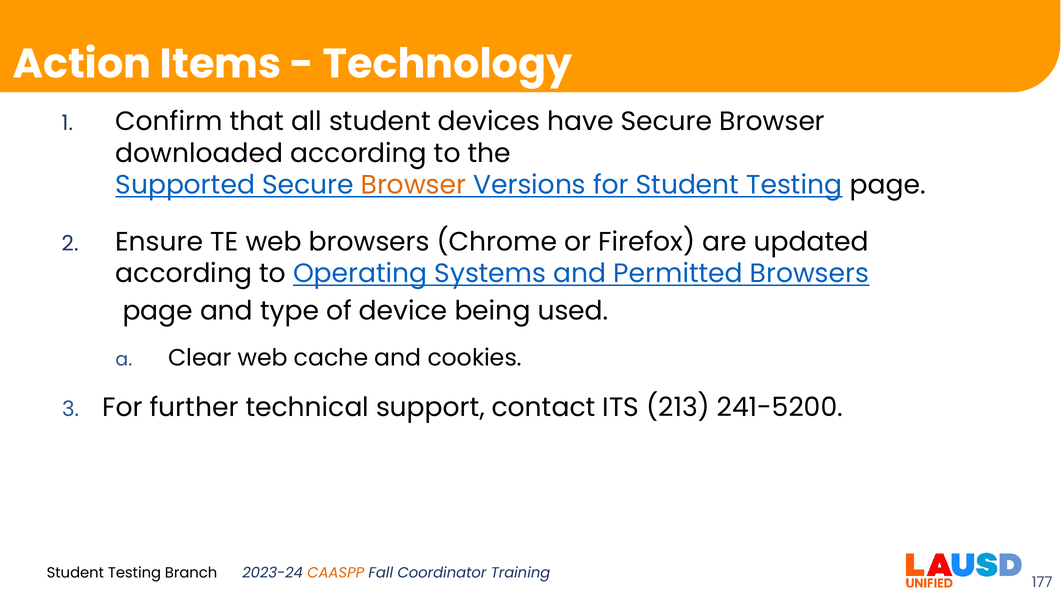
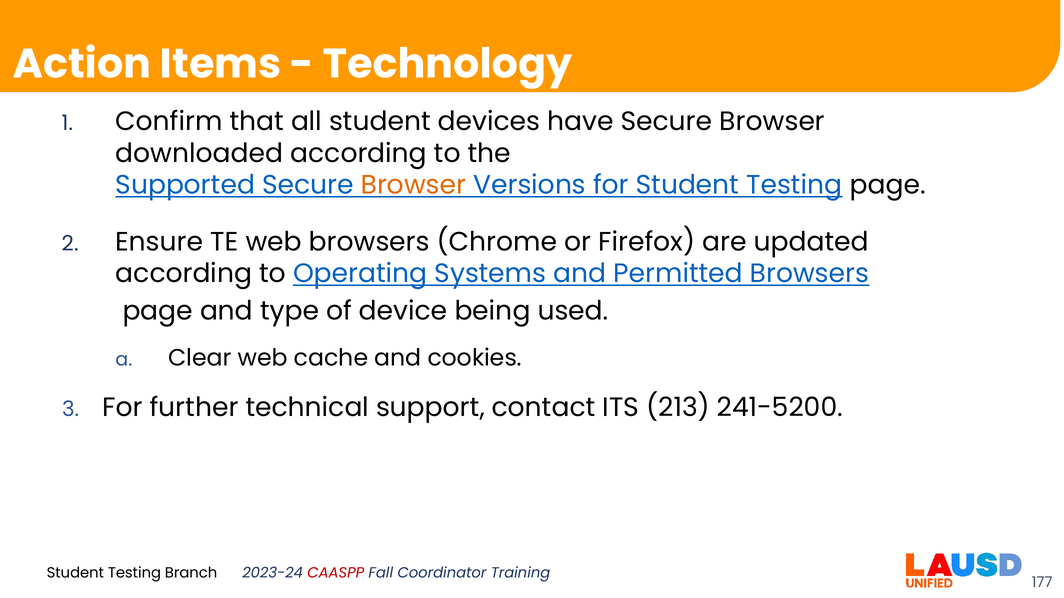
CAASPP colour: orange -> red
